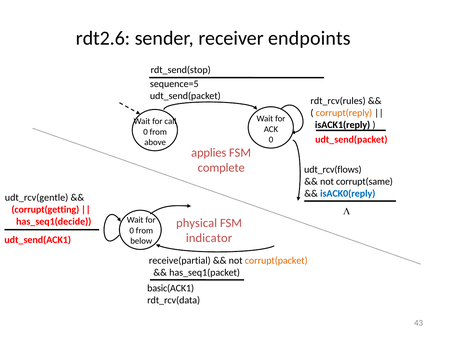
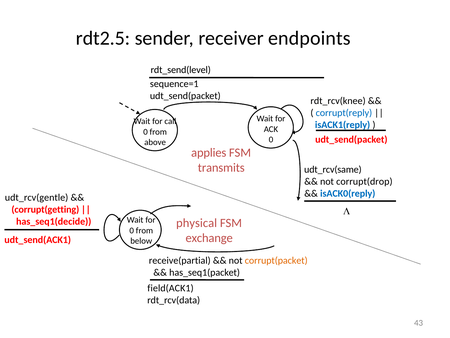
rdt2.6: rdt2.6 -> rdt2.5
rdt_send(stop: rdt_send(stop -> rdt_send(level
sequence=5: sequence=5 -> sequence=1
rdt_rcv(rules: rdt_rcv(rules -> rdt_rcv(knee
corrupt(reply colour: orange -> blue
isACK1(reply colour: black -> blue
complete: complete -> transmits
udt_rcv(flows: udt_rcv(flows -> udt_rcv(same
corrupt(same: corrupt(same -> corrupt(drop
indicator: indicator -> exchange
basic(ACK1: basic(ACK1 -> field(ACK1
